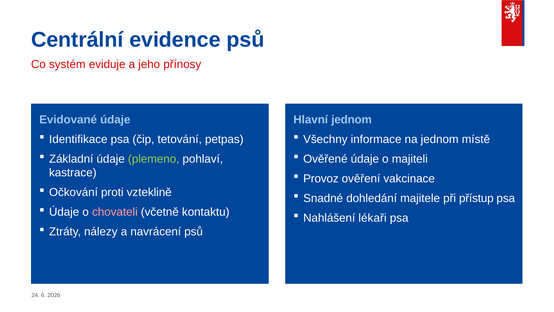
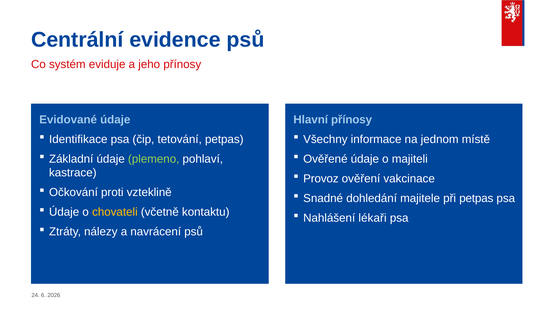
Hlavní jednom: jednom -> přínosy
při přístup: přístup -> petpas
chovateli colour: pink -> yellow
